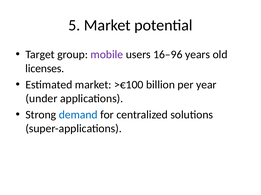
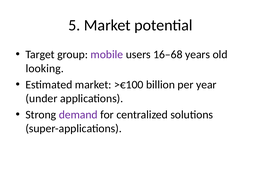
16–96: 16–96 -> 16–68
licenses: licenses -> looking
demand colour: blue -> purple
